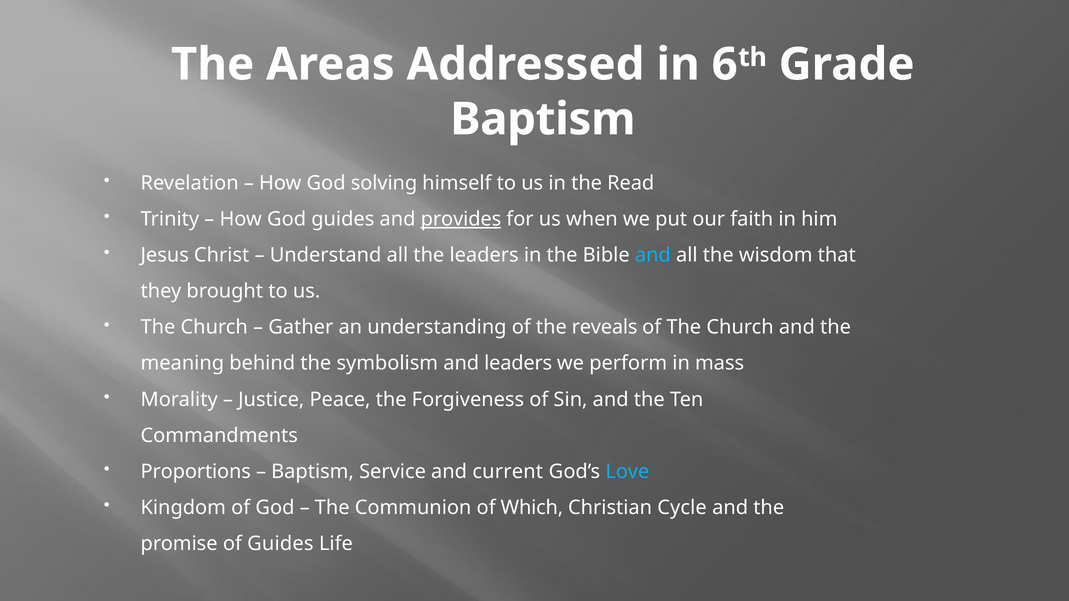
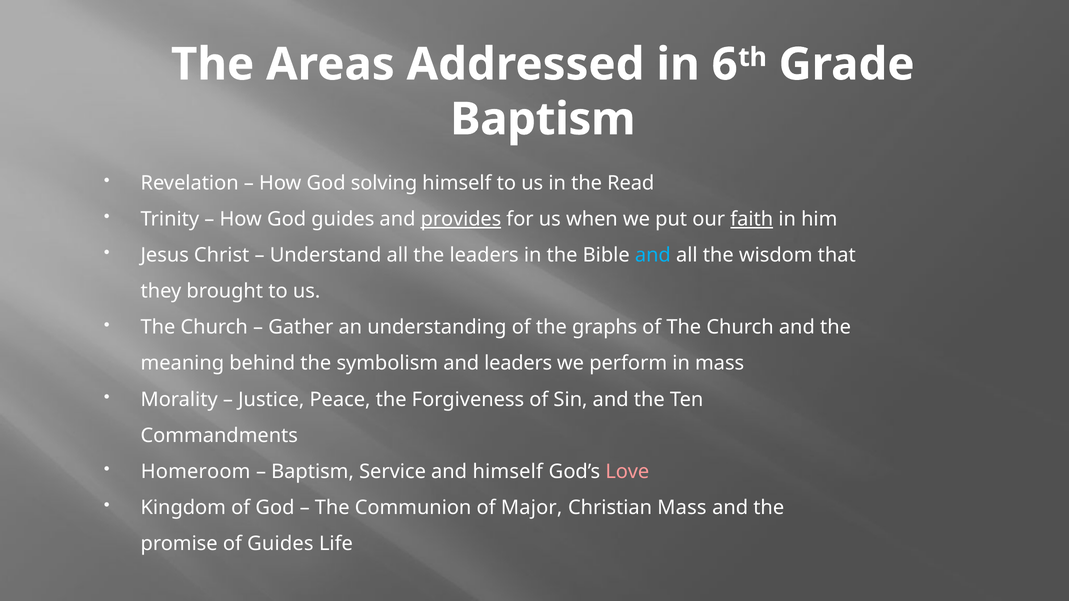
faith underline: none -> present
reveals: reveals -> graphs
Proportions: Proportions -> Homeroom
and current: current -> himself
Love colour: light blue -> pink
Which: Which -> Major
Christian Cycle: Cycle -> Mass
